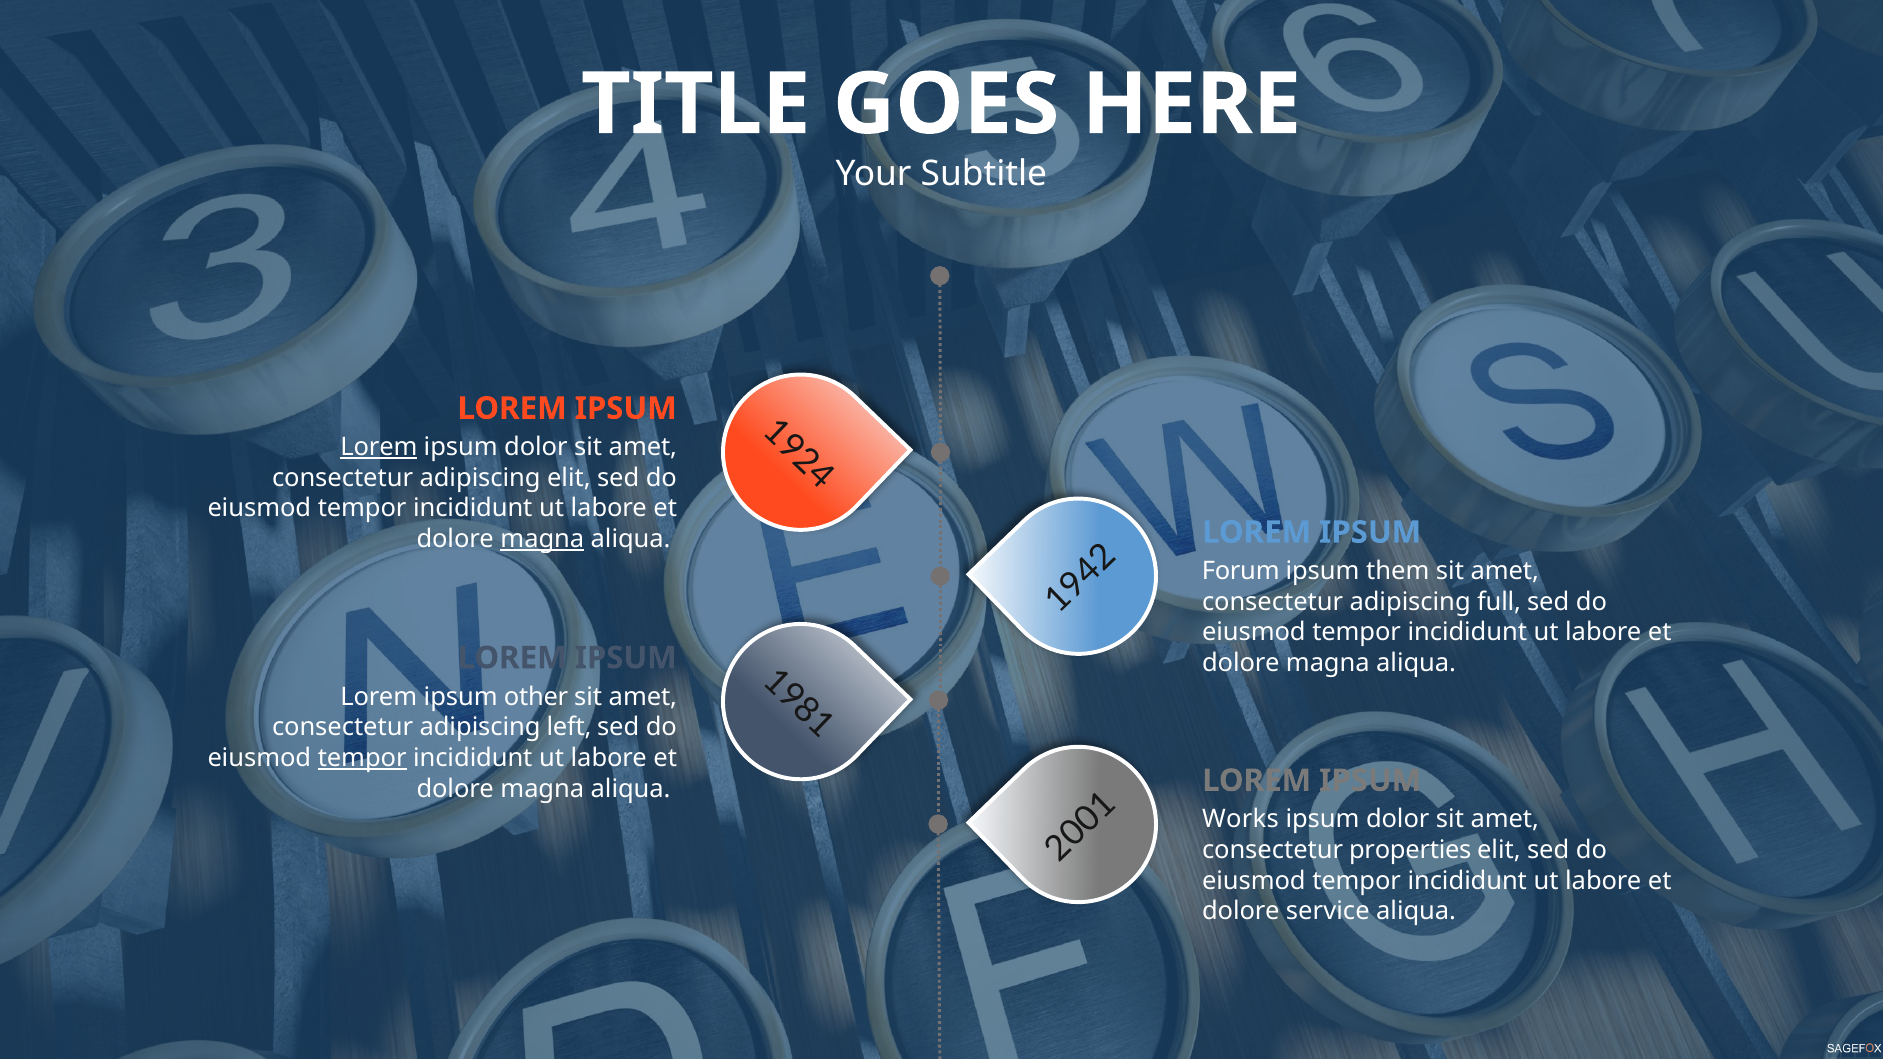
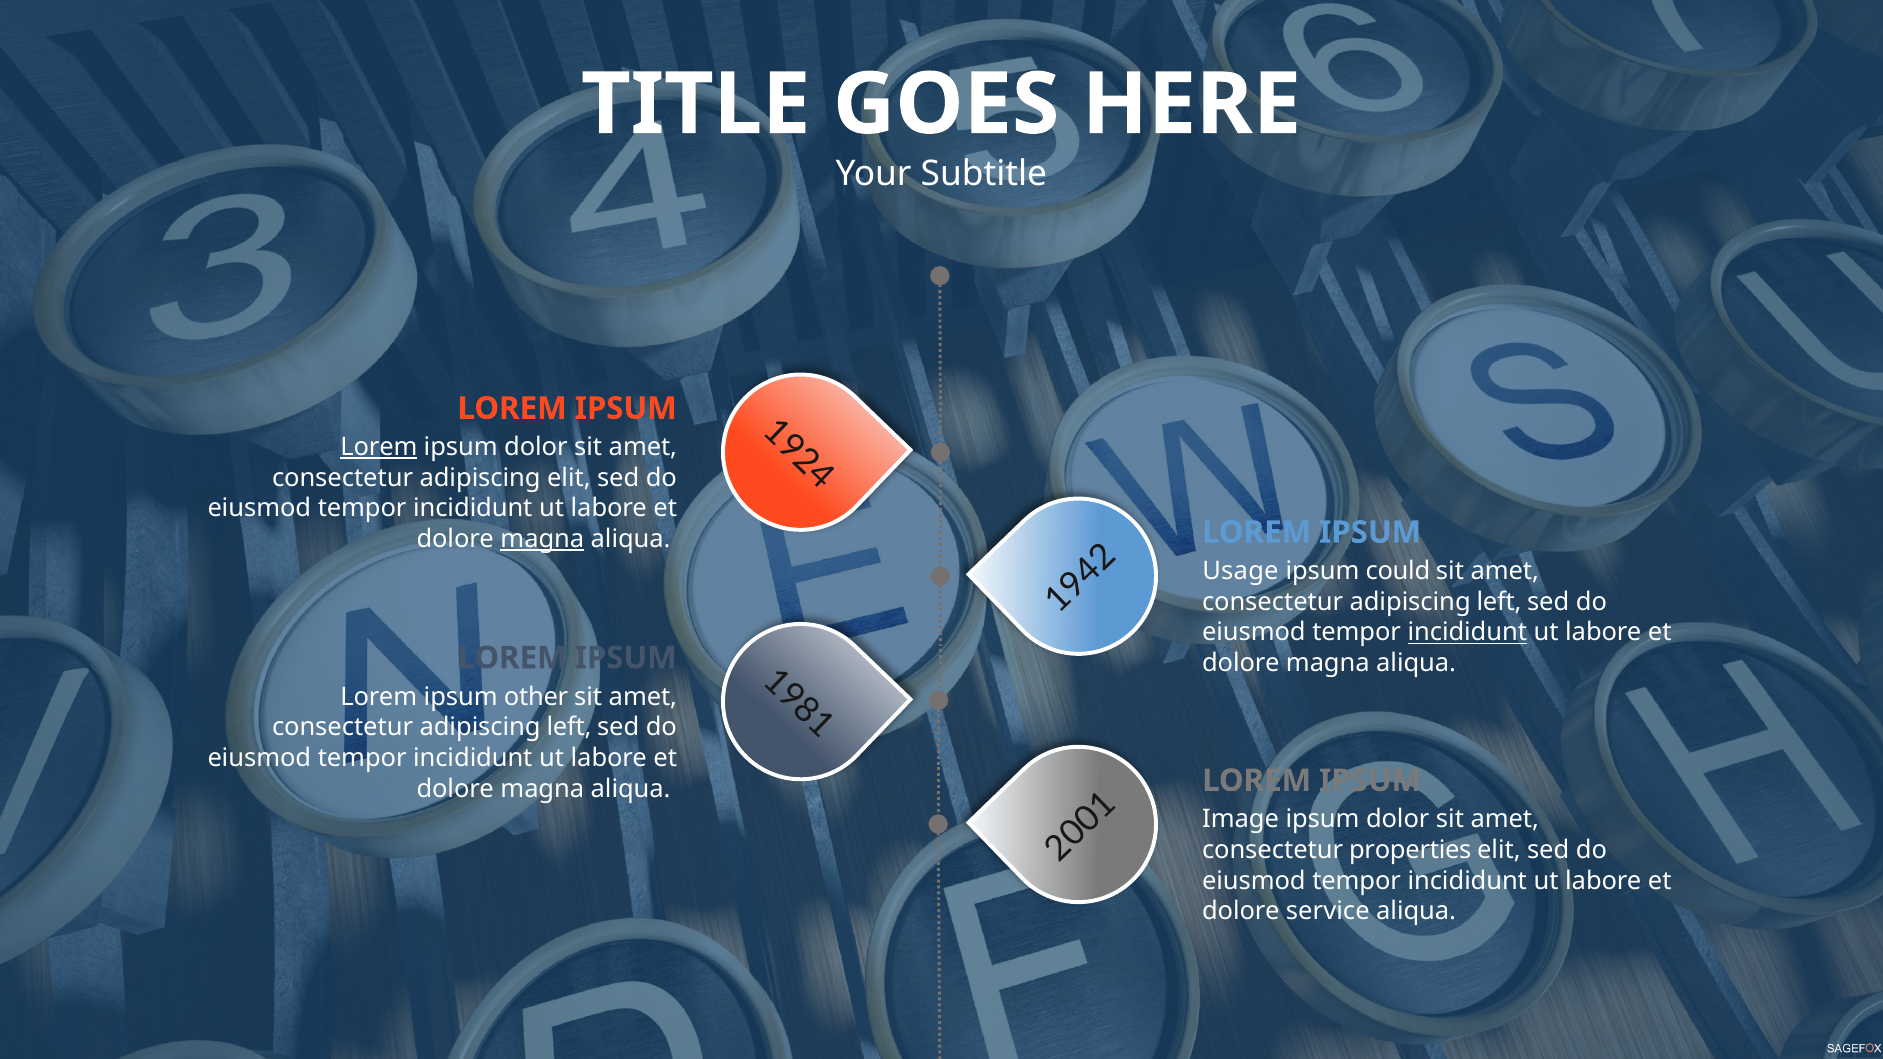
Forum: Forum -> Usage
them: them -> could
full at (1499, 602): full -> left
incididunt at (1467, 633) underline: none -> present
tempor at (362, 758) underline: present -> none
Works: Works -> Image
